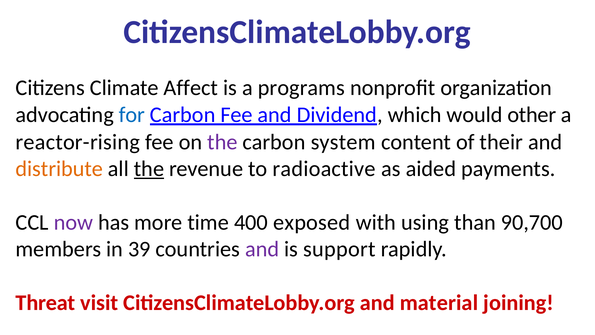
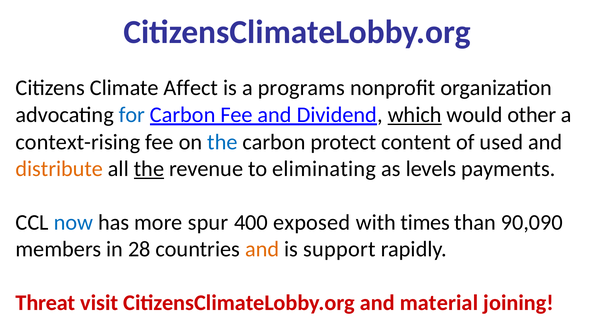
which underline: none -> present
reactor-rising: reactor-rising -> context-rising
the at (222, 142) colour: purple -> blue
system: system -> protect
their: their -> used
radioactive: radioactive -> eliminating
aided: aided -> levels
now colour: purple -> blue
time: time -> spur
using: using -> times
90,700: 90,700 -> 90,090
39: 39 -> 28
and at (262, 249) colour: purple -> orange
